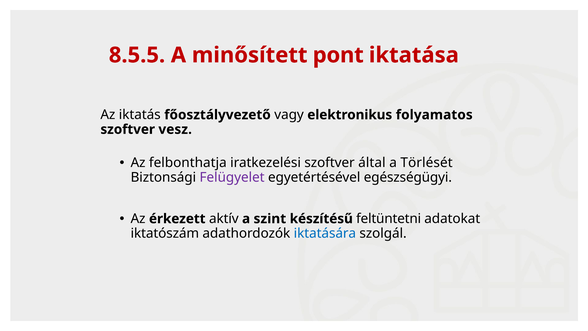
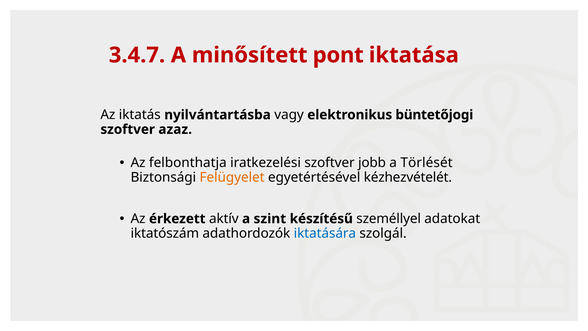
8.5.5: 8.5.5 -> 3.4.7
főosztályvezető: főosztályvezető -> nyilvántartásba
folyamatos: folyamatos -> büntetőjogi
vesz: vesz -> azaz
által: által -> jobb
Felügyelet colour: purple -> orange
egészségügyi: egészségügyi -> kézhezvételét
feltüntetni: feltüntetni -> személlyel
